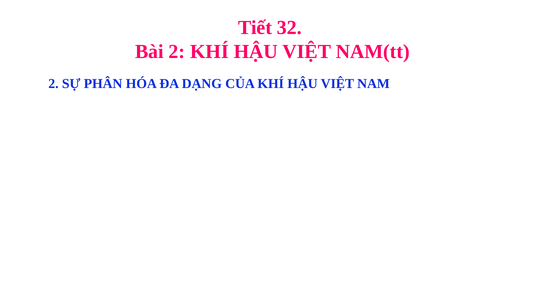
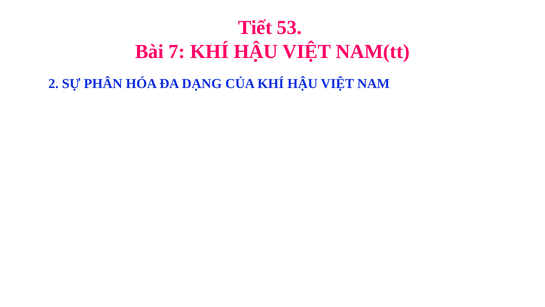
32: 32 -> 53
Bài 2: 2 -> 7
